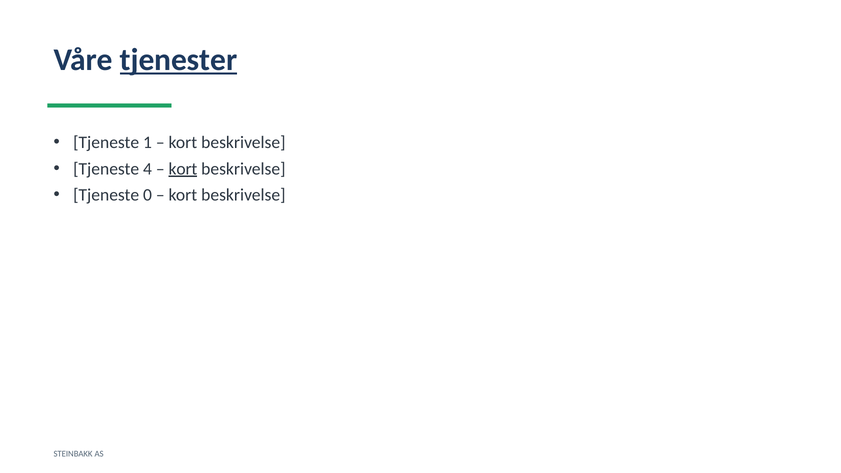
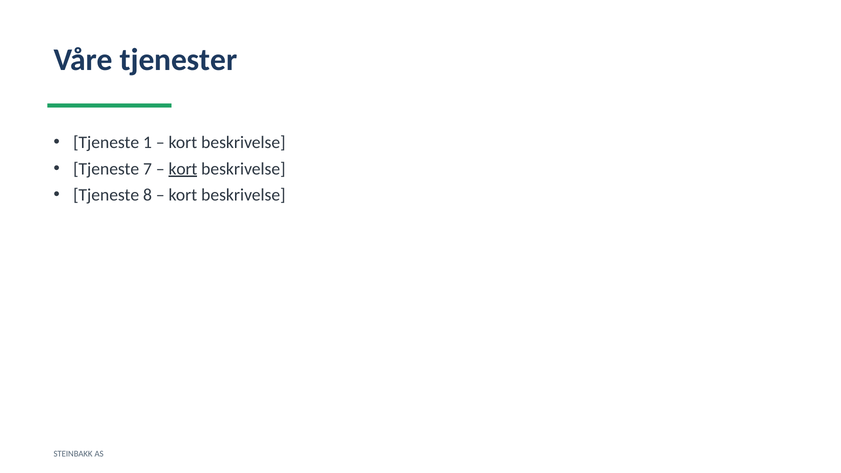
tjenester underline: present -> none
4: 4 -> 7
0: 0 -> 8
